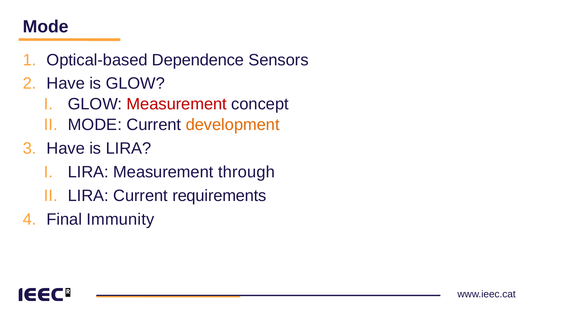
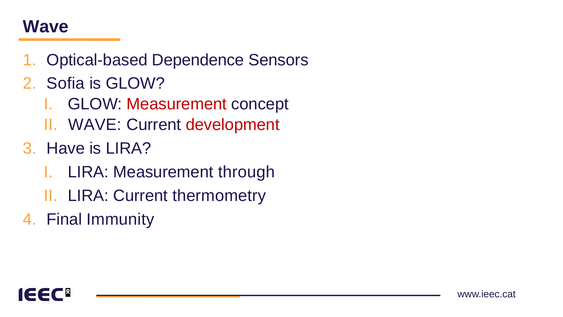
Mode at (46, 27): Mode -> Wave
Have at (66, 83): Have -> Sofia
MODE at (95, 125): MODE -> WAVE
development colour: orange -> red
requirements: requirements -> thermometry
